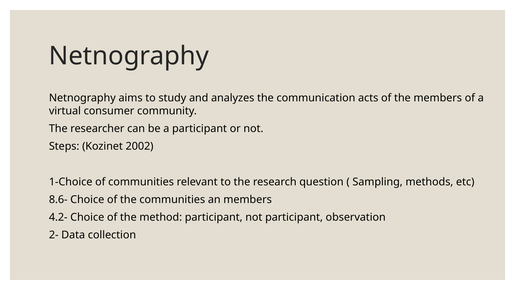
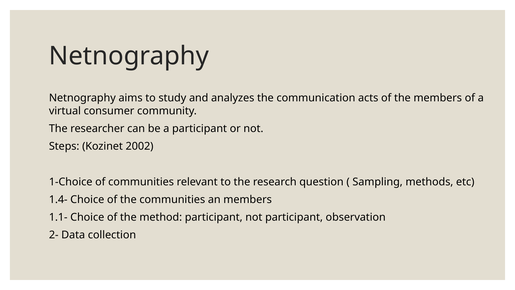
8.6-: 8.6- -> 1.4-
4.2-: 4.2- -> 1.1-
